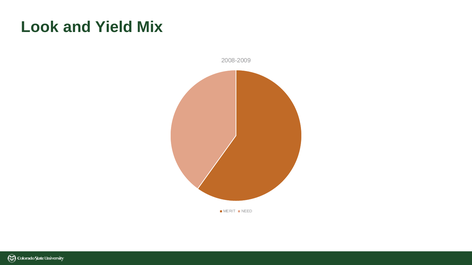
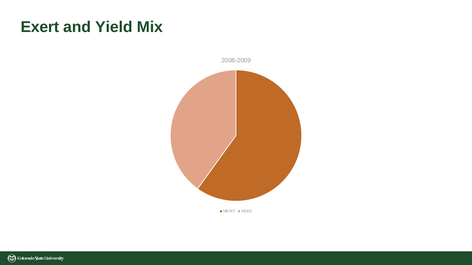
Look: Look -> Exert
